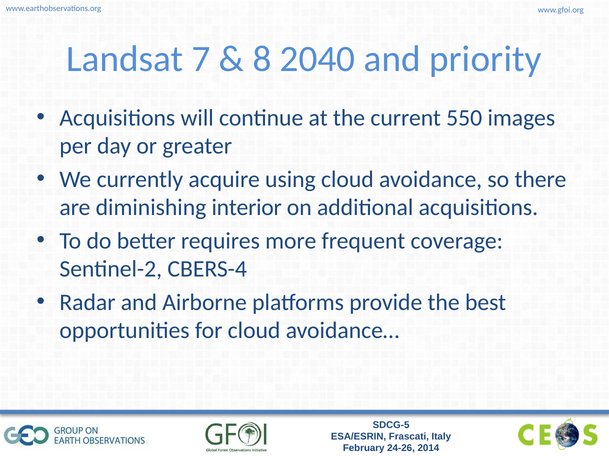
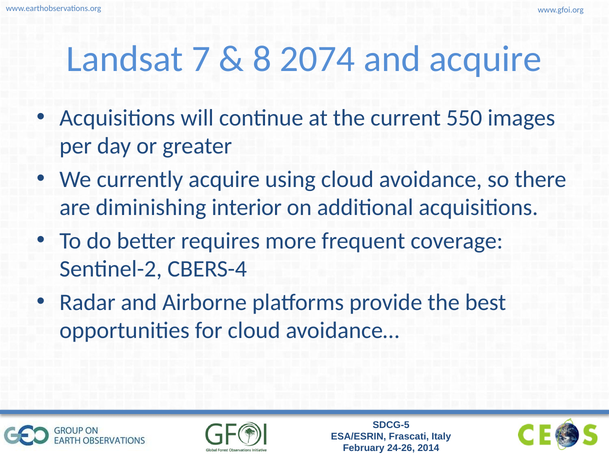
2040: 2040 -> 2074
and priority: priority -> acquire
